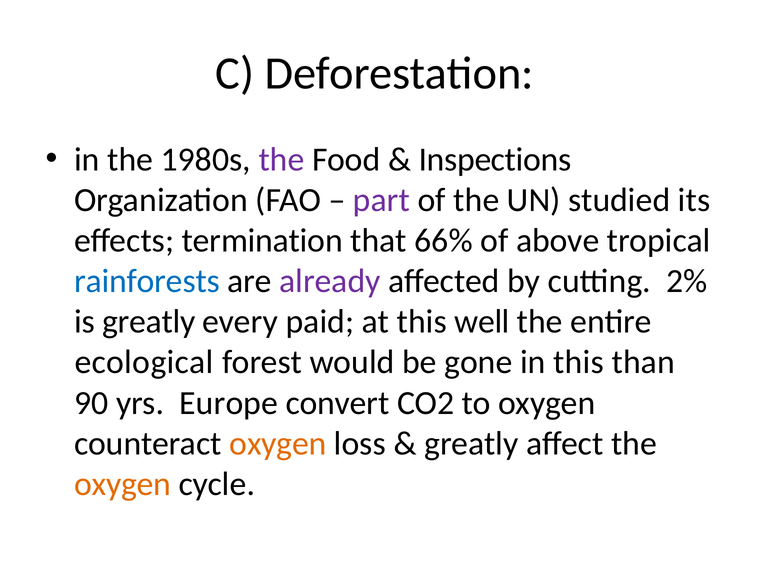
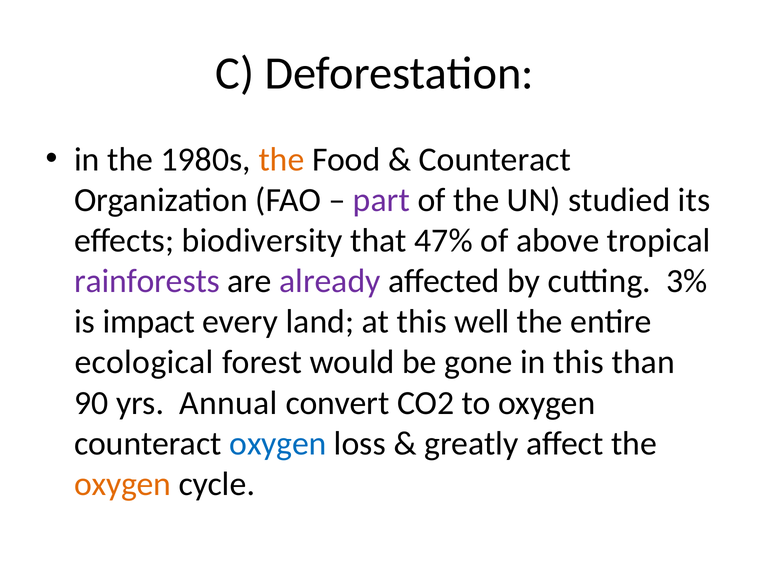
the at (281, 159) colour: purple -> orange
Inspections at (495, 159): Inspections -> Counteract
termination: termination -> biodiversity
66%: 66% -> 47%
rainforests colour: blue -> purple
2%: 2% -> 3%
is greatly: greatly -> impact
paid: paid -> land
Europe: Europe -> Annual
oxygen at (278, 443) colour: orange -> blue
